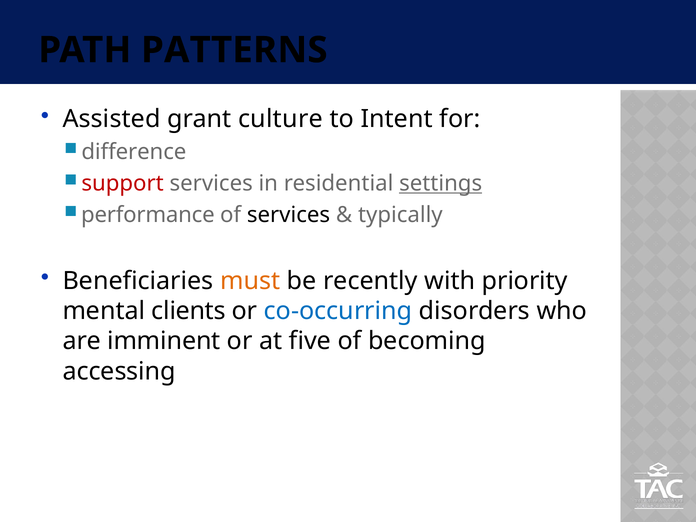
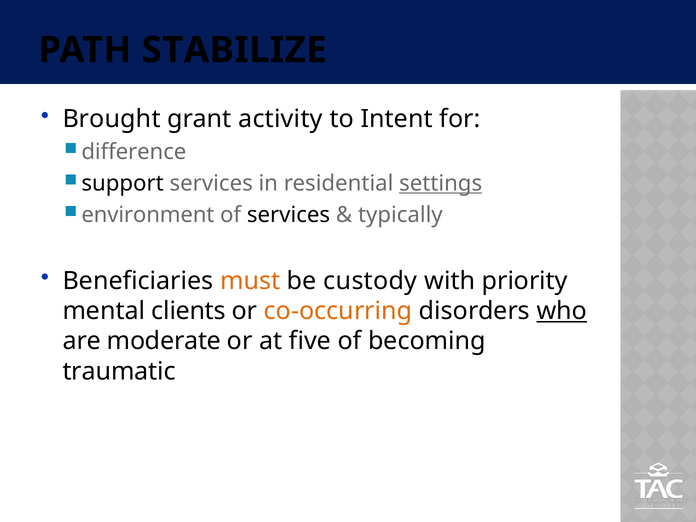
PATTERNS: PATTERNS -> STABILIZE
Assisted: Assisted -> Brought
culture: culture -> activity
support colour: red -> black
performance: performance -> environment
recently: recently -> custody
co-occurring colour: blue -> orange
who underline: none -> present
imminent: imminent -> moderate
accessing: accessing -> traumatic
